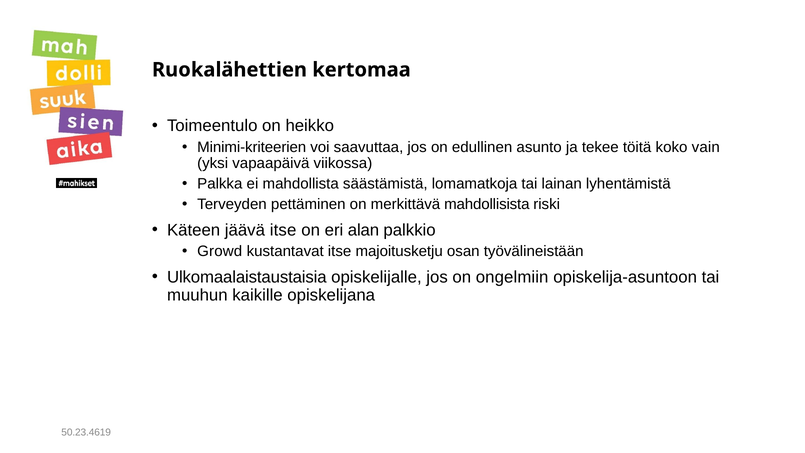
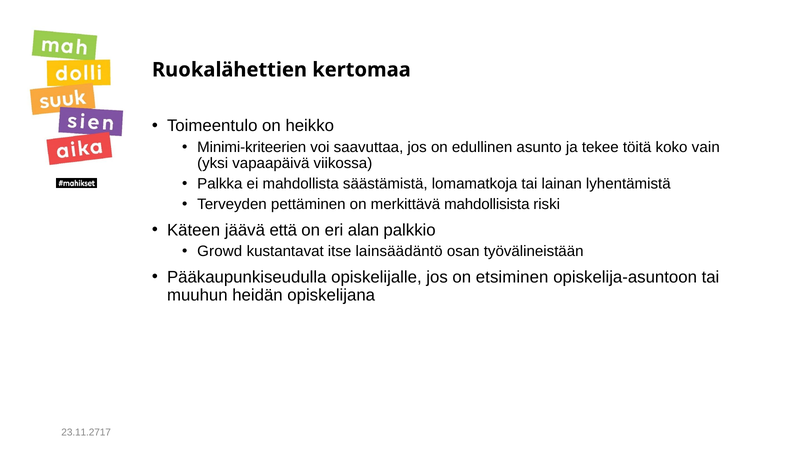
jäävä itse: itse -> että
majoitusketju: majoitusketju -> lainsäädäntö
Ulkomaalaistaustaisia: Ulkomaalaistaustaisia -> Pääkaupunkiseudulla
ongelmiin: ongelmiin -> etsiminen
kaikille: kaikille -> heidän
50.23.4619: 50.23.4619 -> 23.11.2717
